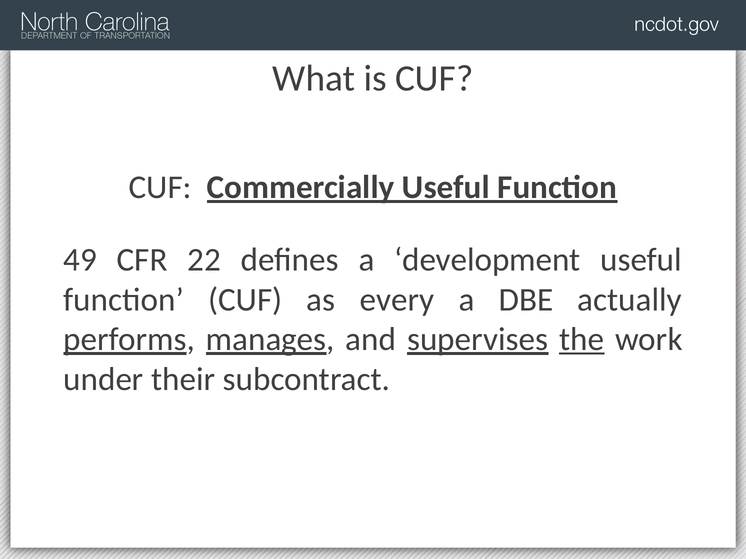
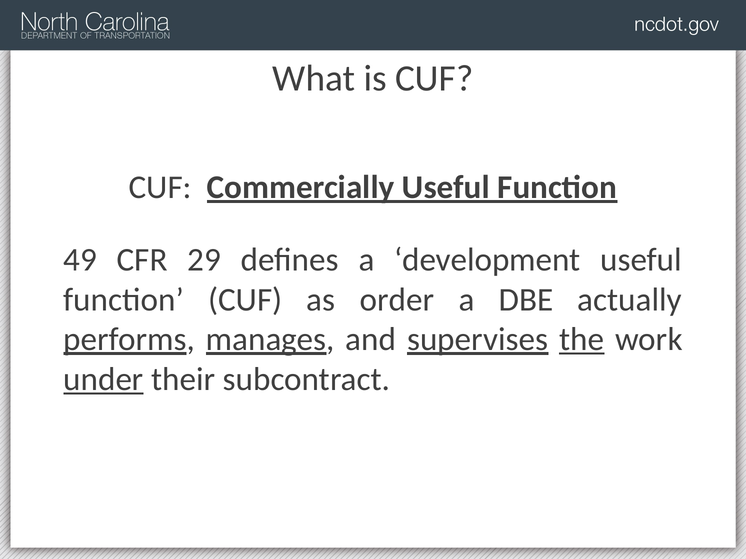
22: 22 -> 29
every: every -> order
under underline: none -> present
